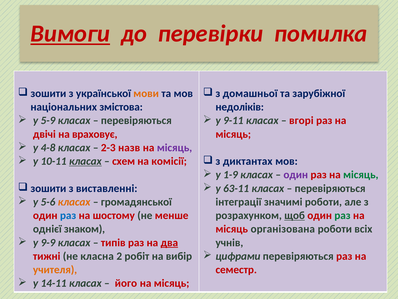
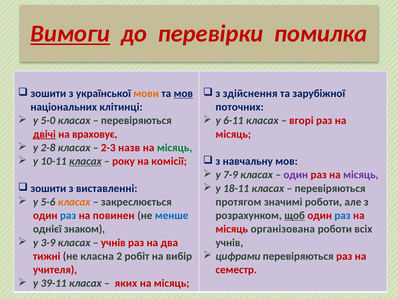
мов at (183, 93) underline: none -> present
домашньої: домашньої -> здійснення
змістова: змістова -> клітинці
недоліків: недоліків -> поточних
5-9: 5-9 -> 5-0
9-11: 9-11 -> 6-11
двічі underline: none -> present
4-8: 4-8 -> 2-8
місяць at (175, 147) colour: purple -> green
схем: схем -> року
диктантах: диктантах -> навчальну
1-9: 1-9 -> 7-9
місяць at (361, 175) colour: green -> purple
63-11: 63-11 -> 18-11
громадянської: громадянської -> закреслюється
інтеграції: інтеграції -> протягом
шостому: шостому -> повинен
менше colour: red -> blue
раз at (342, 215) colour: green -> blue
9-9: 9-9 -> 3-9
типів at (113, 242): типів -> учнів
два underline: present -> none
учителя colour: orange -> red
14-11: 14-11 -> 39-11
його: його -> яких
